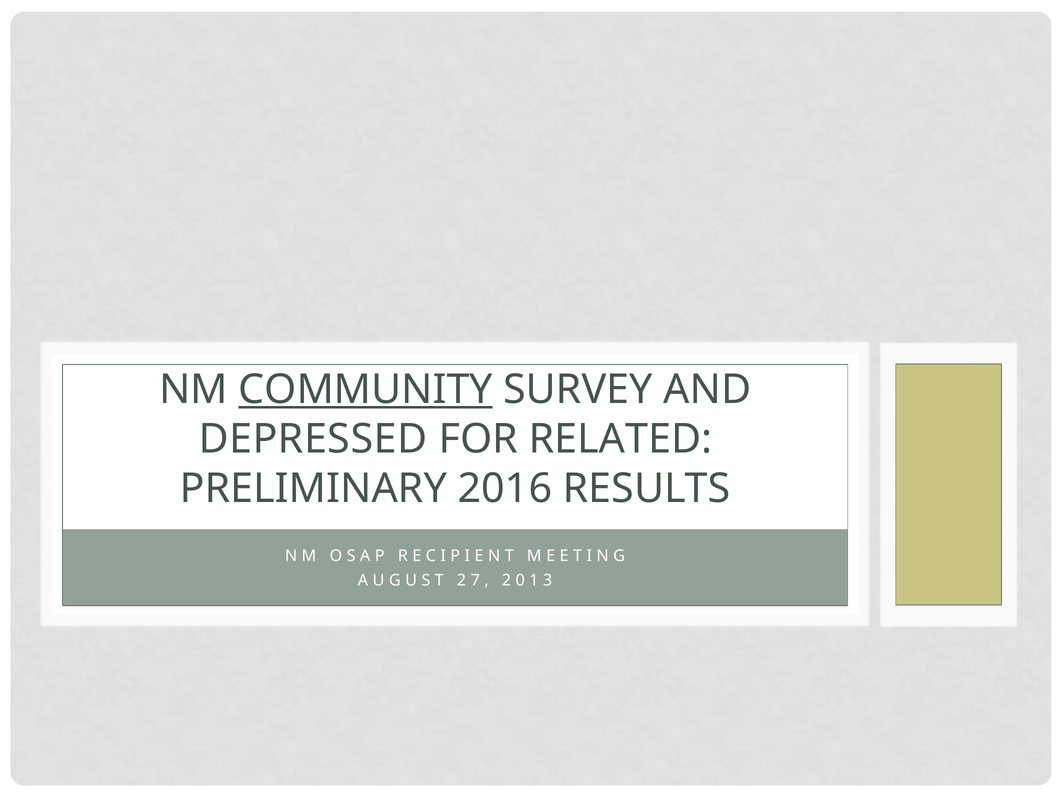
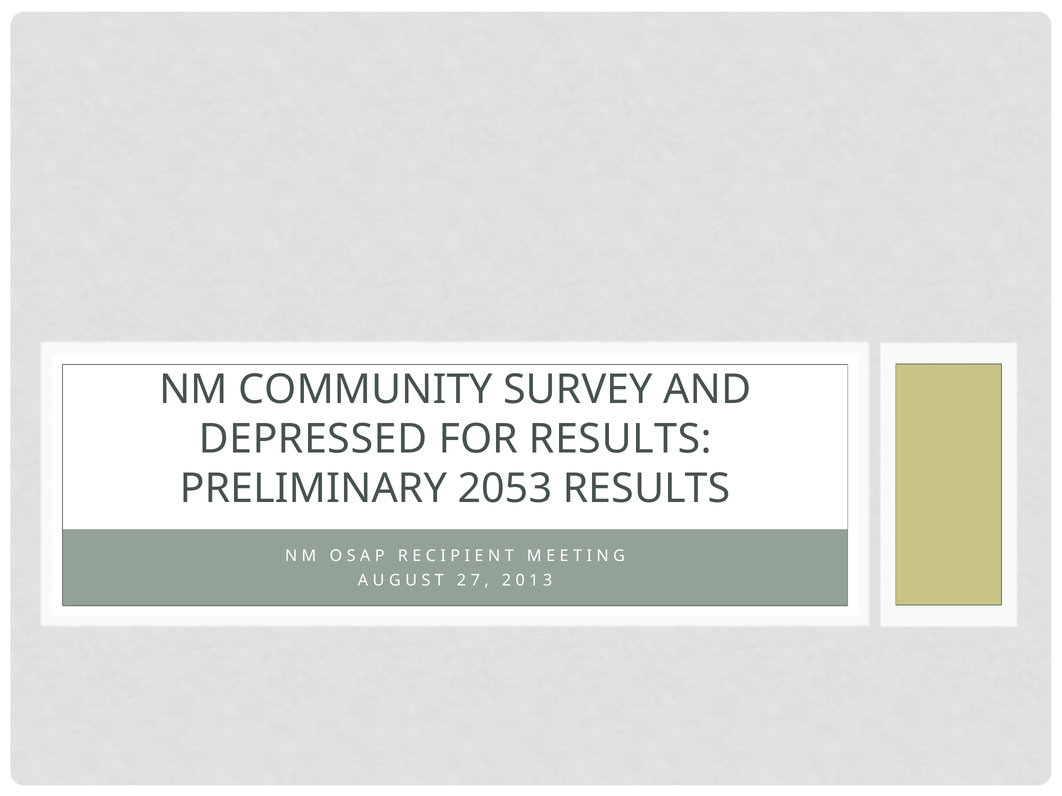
COMMUNITY underline: present -> none
FOR RELATED: RELATED -> RESULTS
2016: 2016 -> 2053
